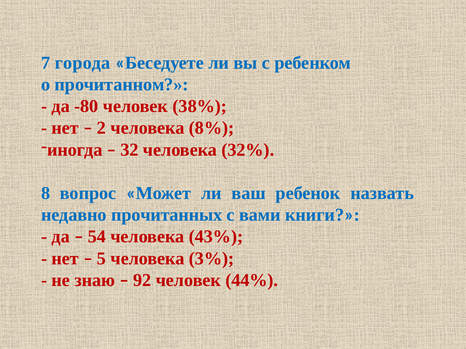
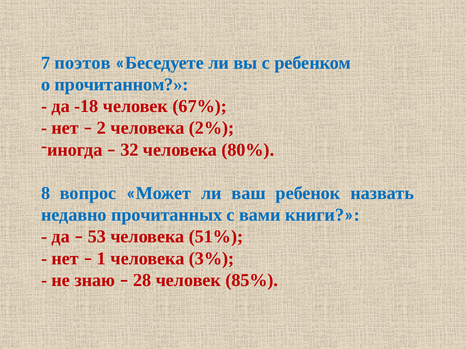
города: города -> поэтов
-80: -80 -> -18
38%: 38% -> 67%
8%: 8% -> 2%
32%: 32% -> 80%
54: 54 -> 53
43%: 43% -> 51%
5: 5 -> 1
92: 92 -> 28
44%: 44% -> 85%
